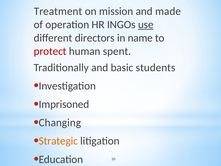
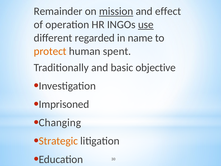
Treatment: Treatment -> Remainder
mission underline: none -> present
made: made -> effect
directors: directors -> regarded
protect colour: red -> orange
students: students -> objective
